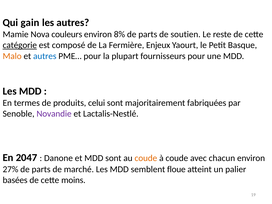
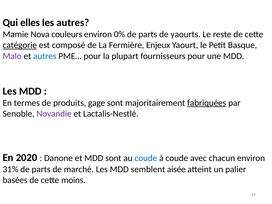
gain: gain -> elles
8%: 8% -> 0%
soutien: soutien -> yaourts
Malo colour: orange -> purple
celui: celui -> gage
fabriquées underline: none -> present
2047: 2047 -> 2020
coude at (146, 158) colour: orange -> blue
27%: 27% -> 31%
floue: floue -> aisée
